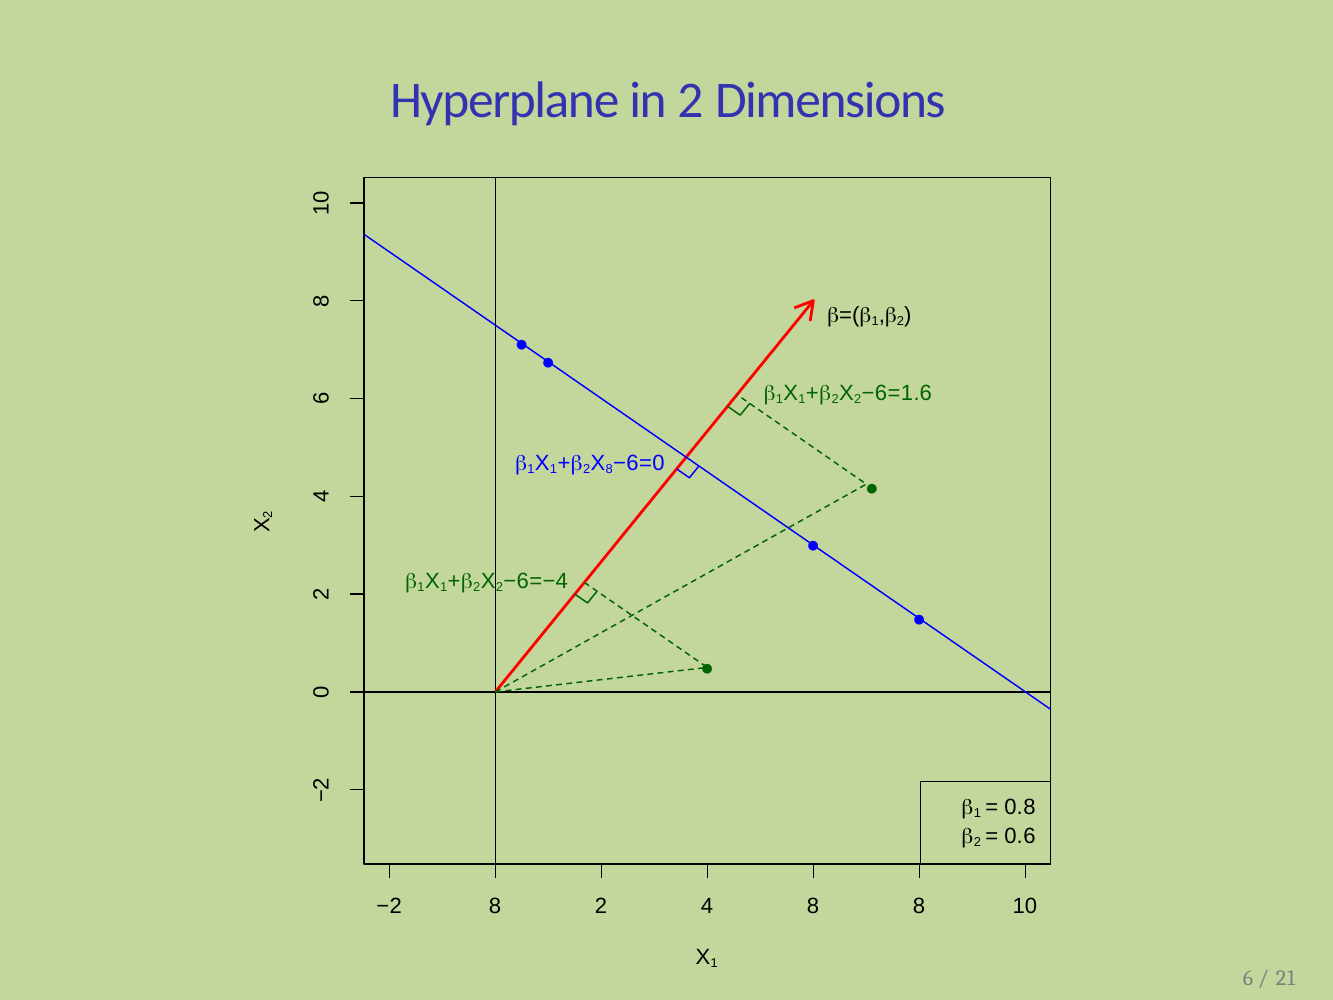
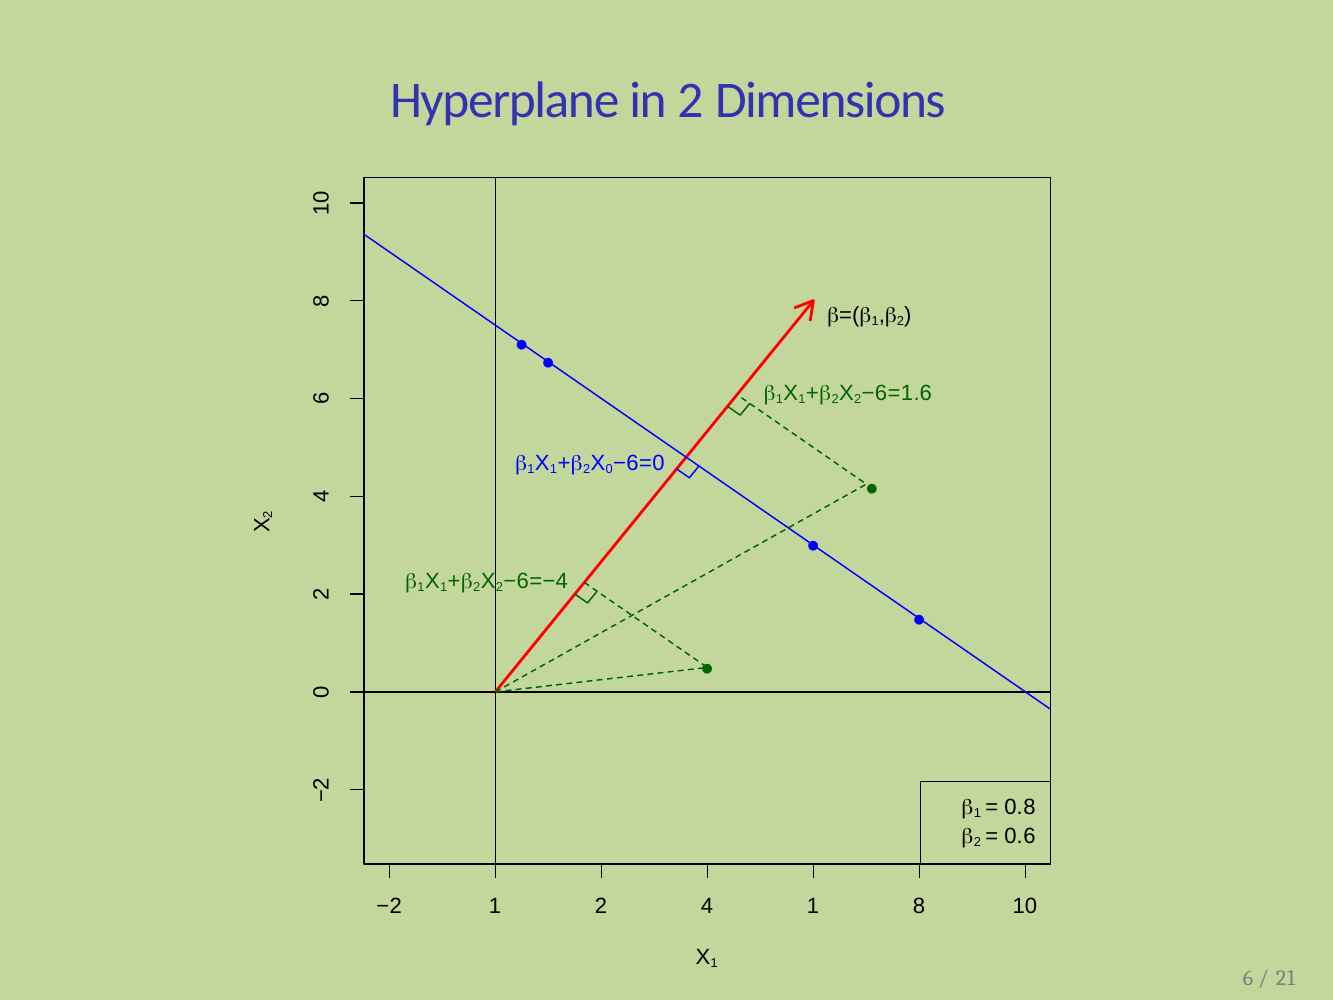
8 at (609, 470): 8 -> 0
−2 8: 8 -> 1
4 8: 8 -> 1
